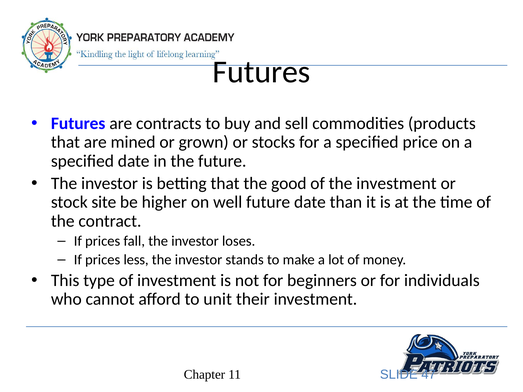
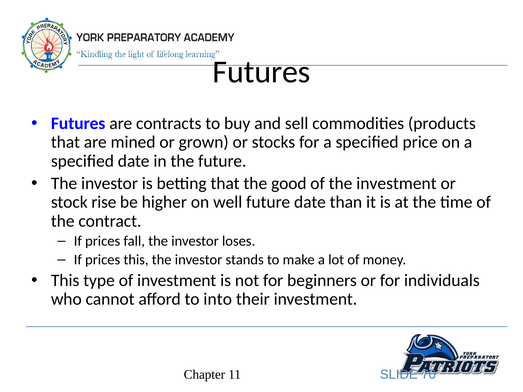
site: site -> rise
prices less: less -> this
unit: unit -> into
47: 47 -> 70
